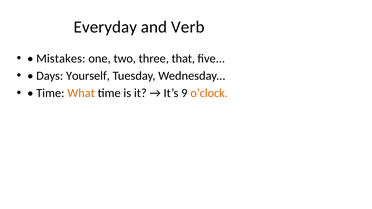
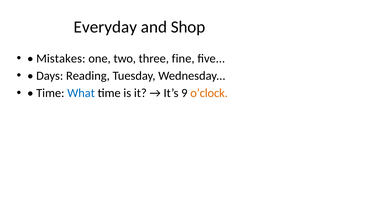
Verb: Verb -> Shop
that: that -> fine
Yourself: Yourself -> Reading
What colour: orange -> blue
